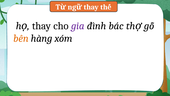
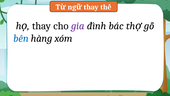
bên colour: orange -> blue
